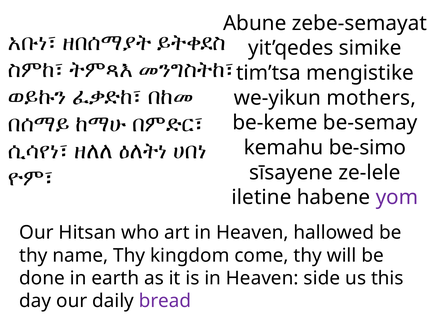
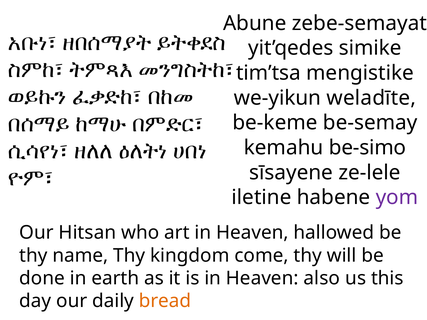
mothers: mothers -> weladīte
side: side -> also
bread colour: purple -> orange
